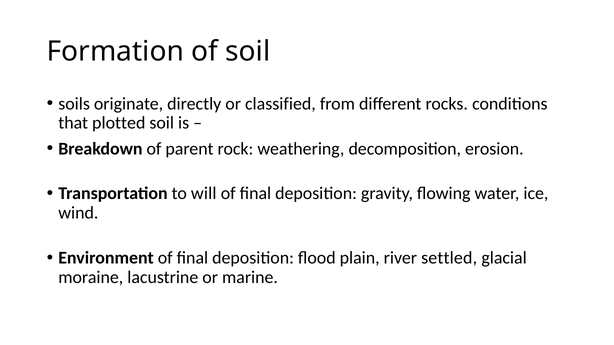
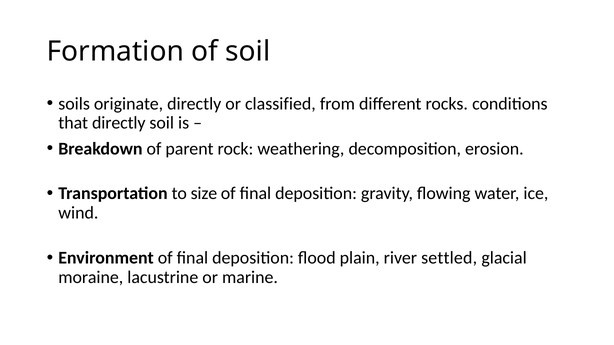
that plotted: plotted -> directly
will: will -> size
